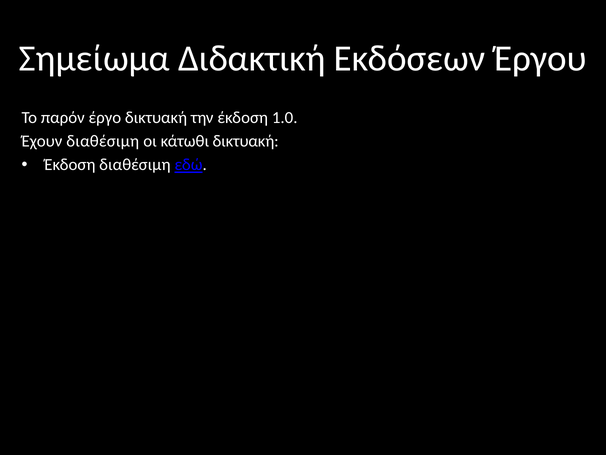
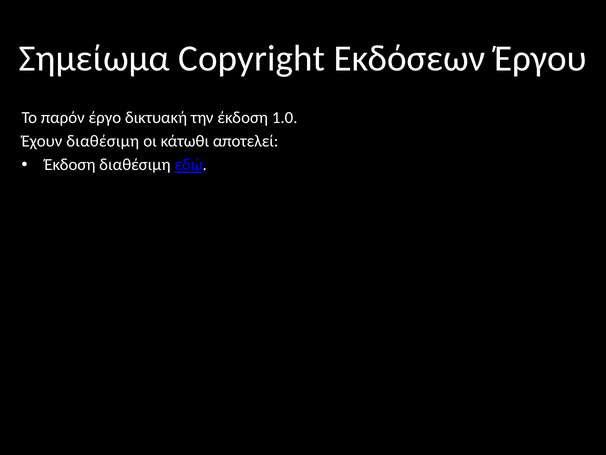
Διδακτική: Διδακτική -> Copyright
κάτωθι δικτυακή: δικτυακή -> αποτελεί
